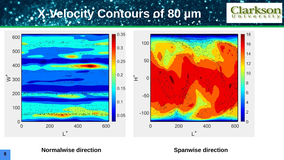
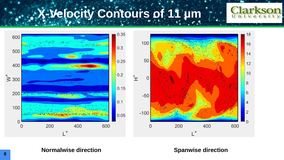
80: 80 -> 11
